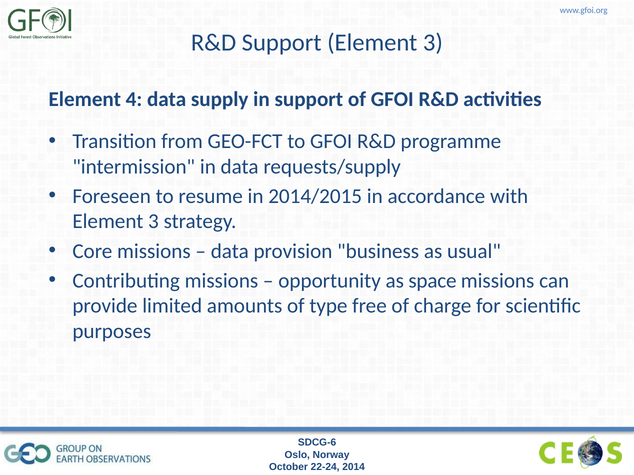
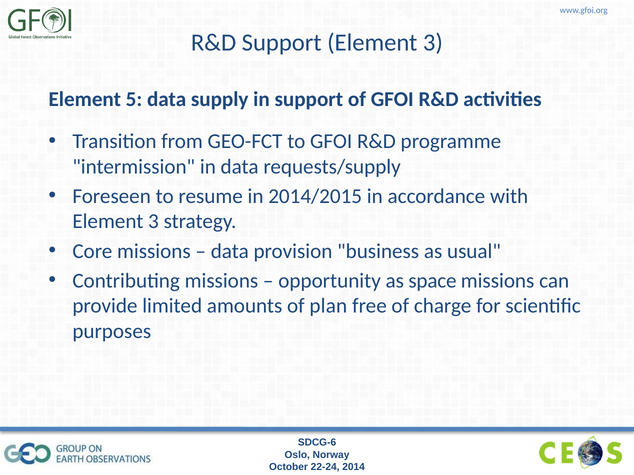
4: 4 -> 5
type: type -> plan
